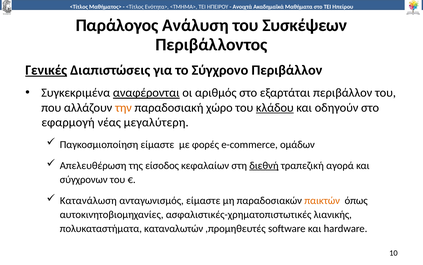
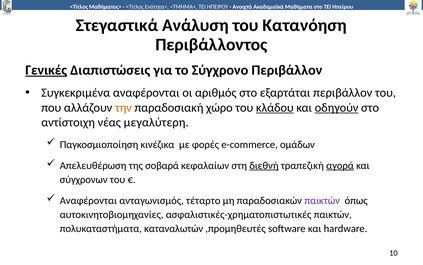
Παράλογος: Παράλογος -> Στεγαστικά
Συσκέψεων: Συσκέψεων -> Κατανόηση
αναφέρονται at (146, 93) underline: present -> none
οδηγούν underline: none -> present
εφαρμογή: εφαρμογή -> αντίστοιχη
Παγκοσμιοποίηση είμαστε: είμαστε -> κινέζικα
είσοδος: είσοδος -> σοβαρά
αγορά underline: none -> present
Κατανάλωση at (88, 200): Κατανάλωση -> Αναφέρονται
ανταγωνισμός είμαστε: είμαστε -> τέταρτο
παικτών at (322, 200) colour: orange -> purple
ασφαλιστικές-χρηματοπιστωτικές λιανικής: λιανικής -> παικτών
